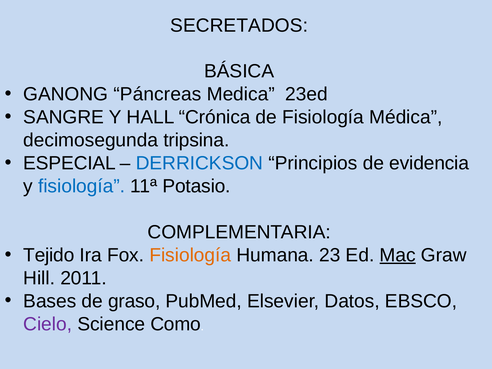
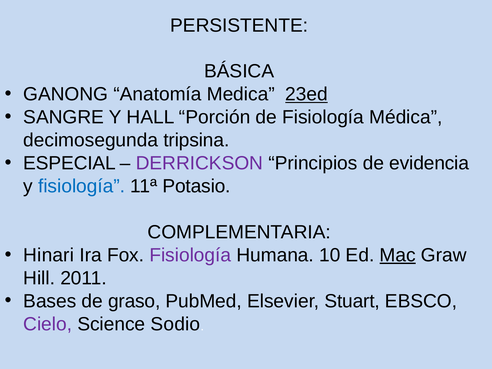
SECRETADOS: SECRETADOS -> PERSISTENTE
Páncreas: Páncreas -> Anatomía
23ed underline: none -> present
Crónica: Crónica -> Porción
DERRICKSON colour: blue -> purple
Tejido: Tejido -> Hinari
Fisiología at (190, 255) colour: orange -> purple
23: 23 -> 10
Datos: Datos -> Stuart
Como: Como -> Sodio
